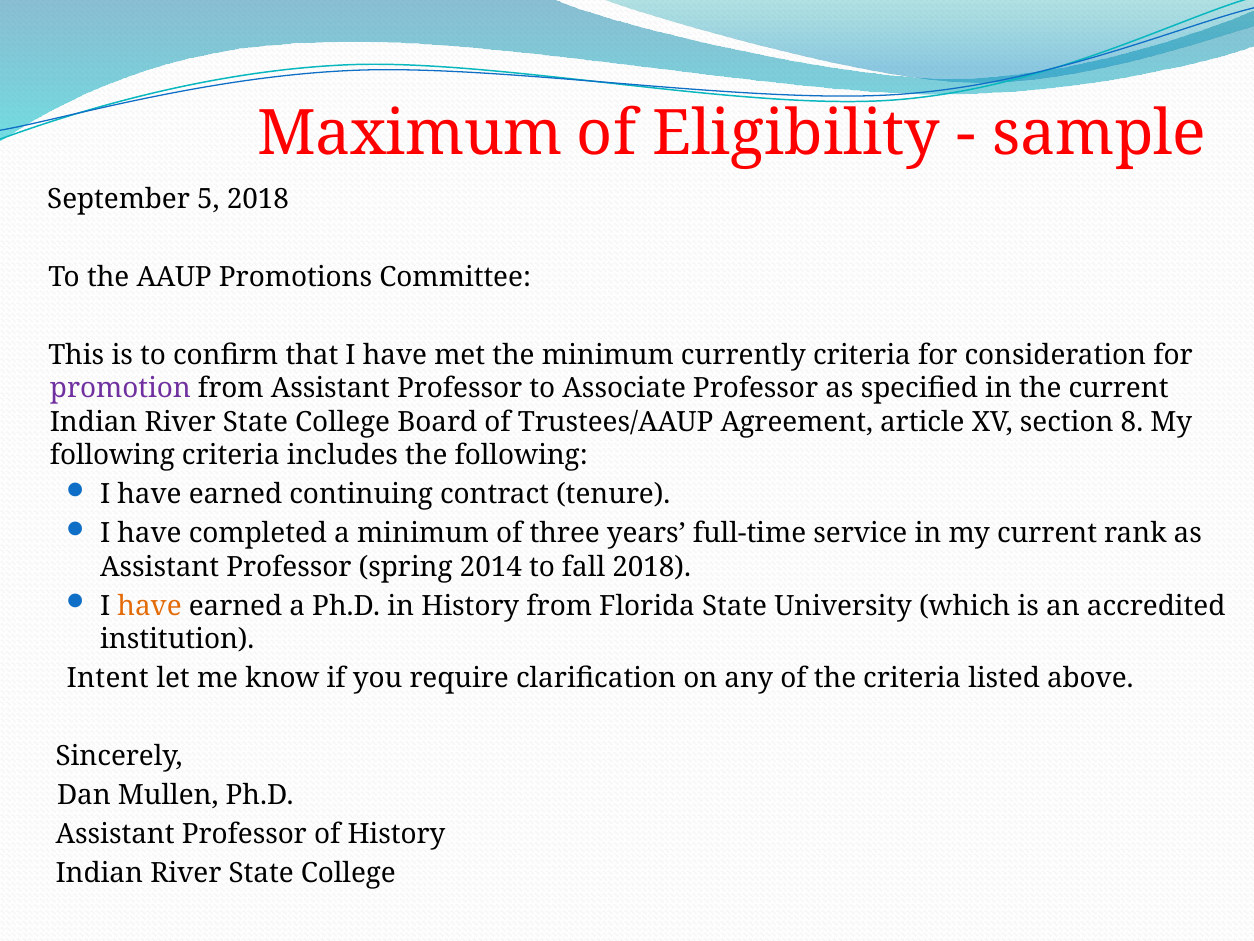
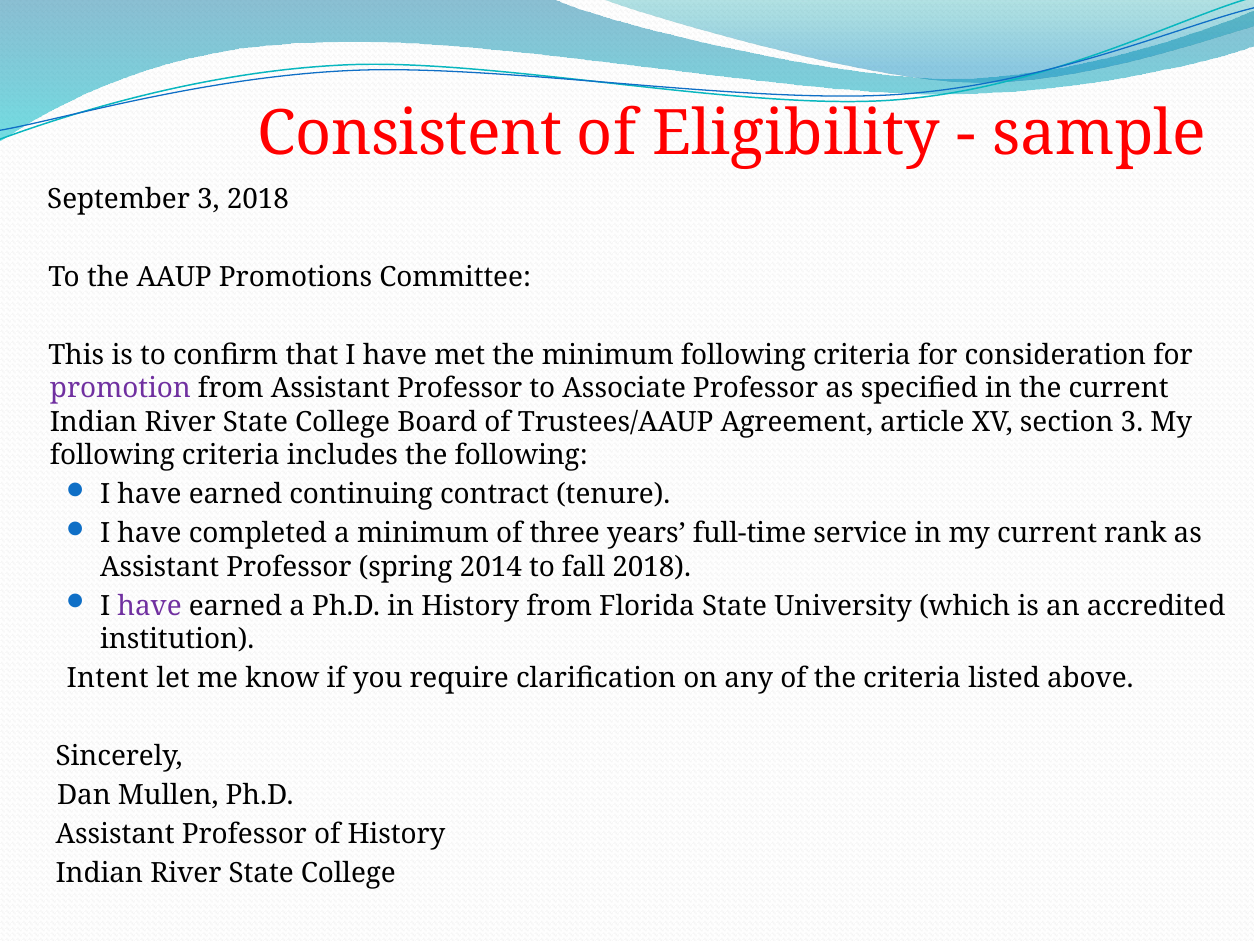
Maximum: Maximum -> Consistent
September 5: 5 -> 3
minimum currently: currently -> following
section 8: 8 -> 3
have at (150, 606) colour: orange -> purple
